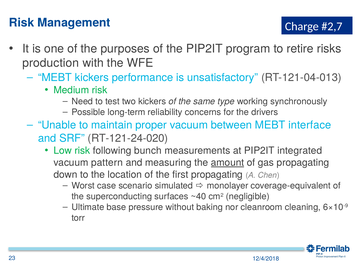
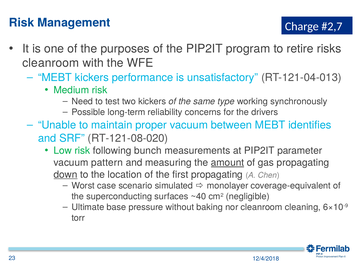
production at (51, 63): production -> cleanroom
interface: interface -> identifies
RT-121-24-020: RT-121-24-020 -> RT-121-08-020
integrated: integrated -> parameter
down underline: none -> present
